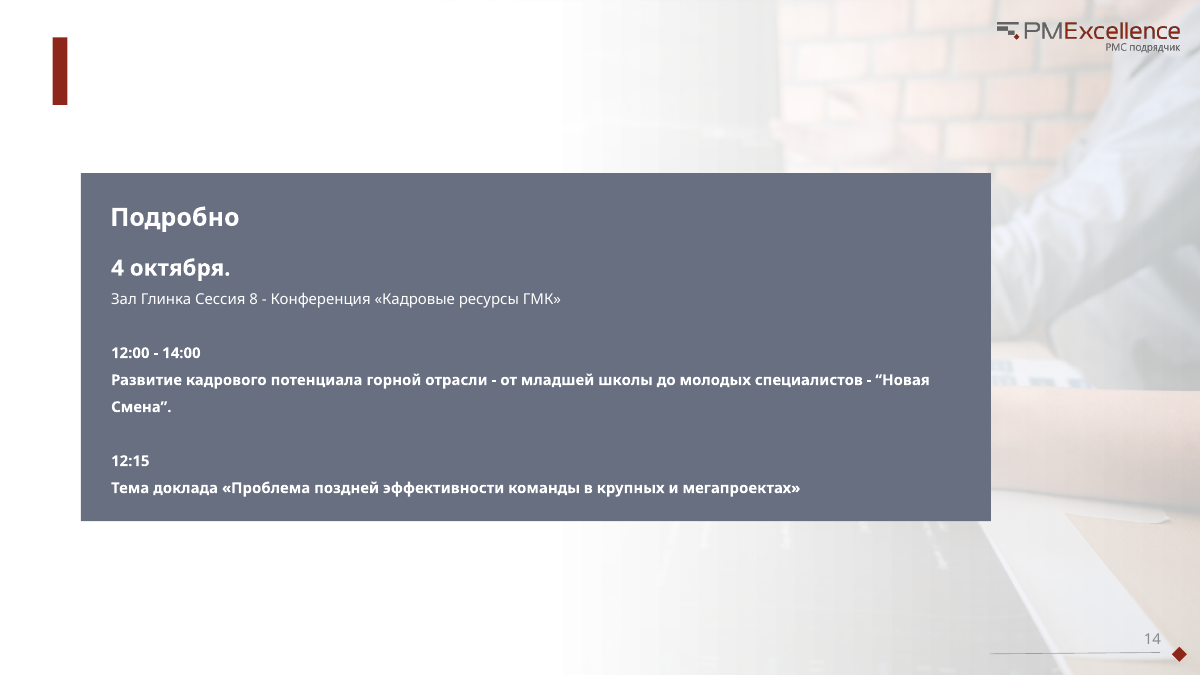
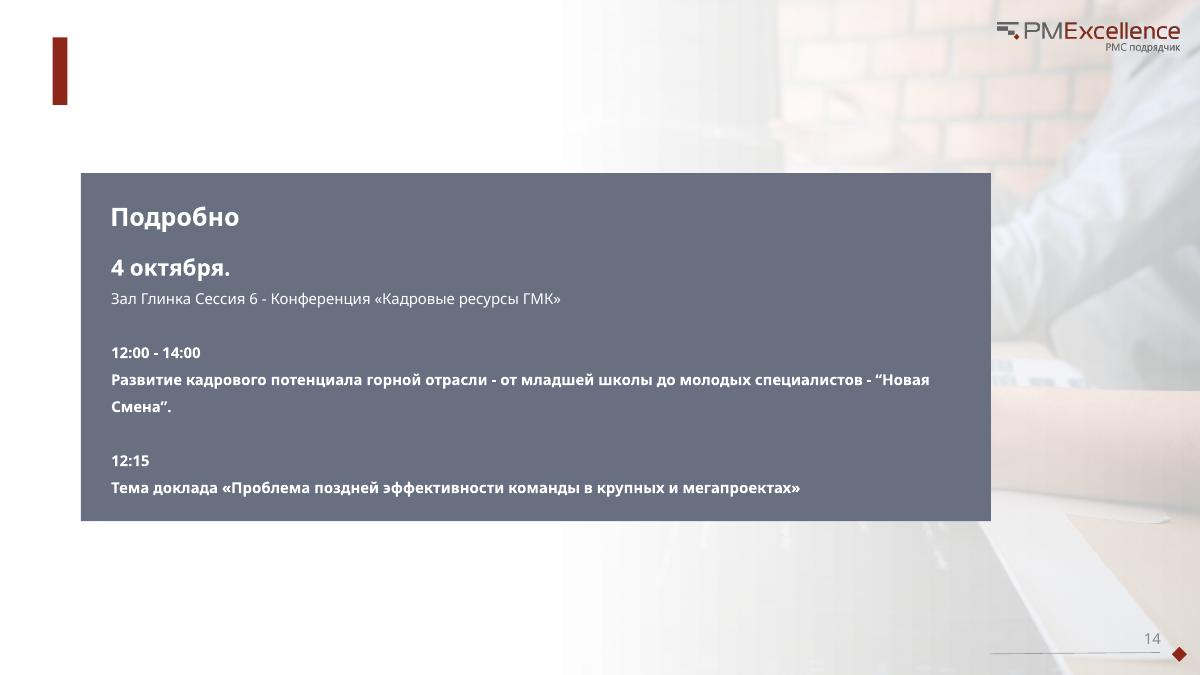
8: 8 -> 6
